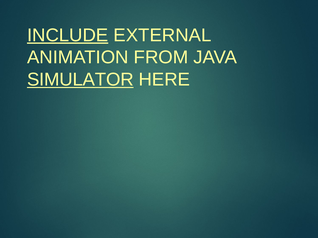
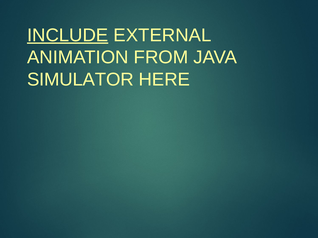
SIMULATOR underline: present -> none
